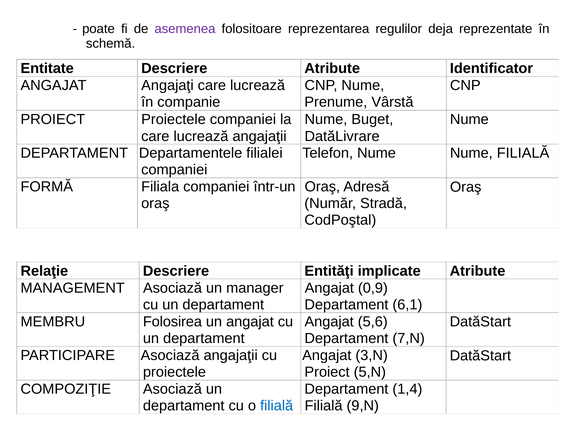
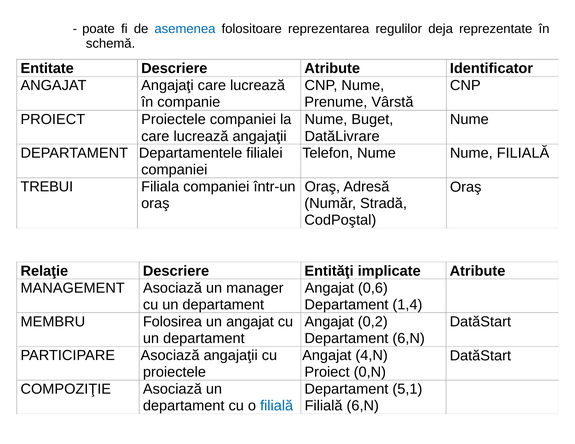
asemenea colour: purple -> blue
FORMĂ: FORMĂ -> TREBUI
0,9: 0,9 -> 0,6
6,1: 6,1 -> 1,4
5,6: 5,6 -> 0,2
Departament 7,N: 7,N -> 6,N
3,N: 3,N -> 4,N
5,N: 5,N -> 0,N
1,4: 1,4 -> 5,1
Filială 9,N: 9,N -> 6,N
